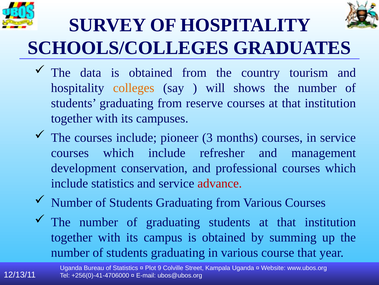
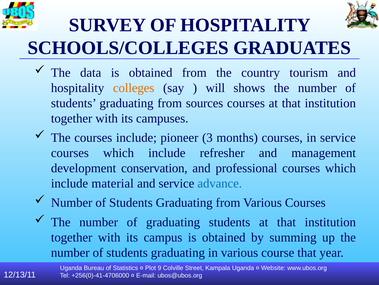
reserve: reserve -> sources
include statistics: statistics -> material
advance colour: red -> blue
